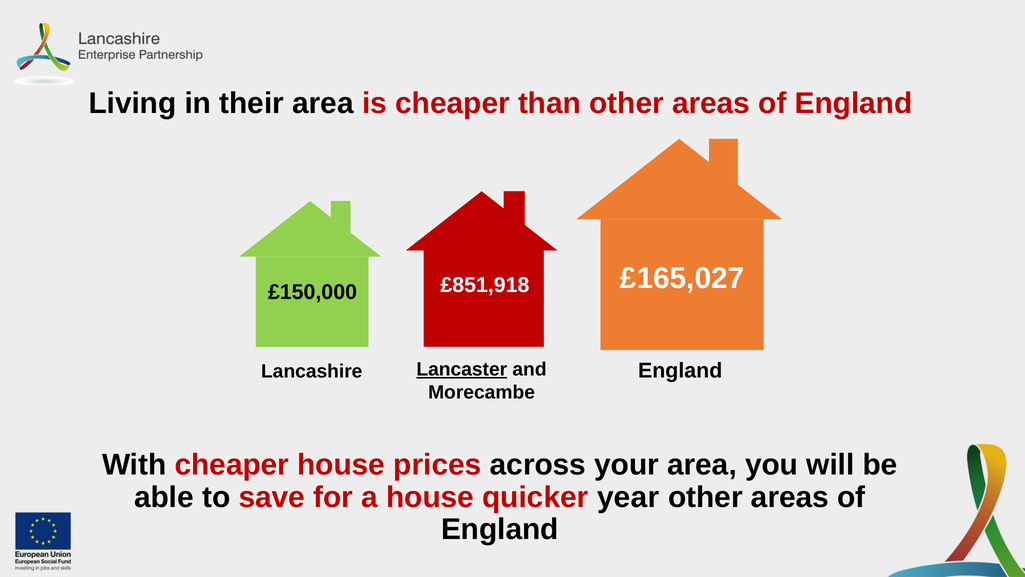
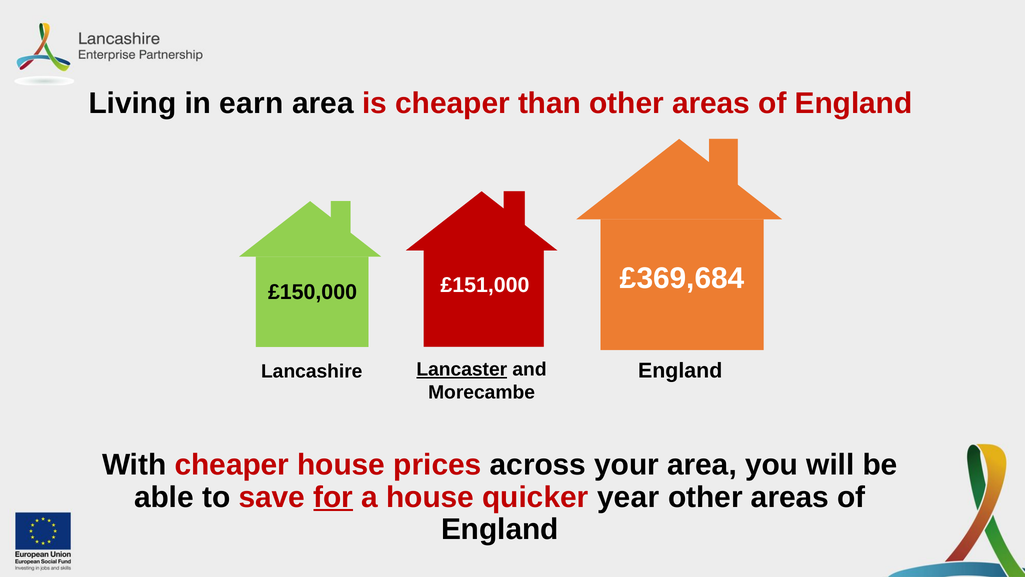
their: their -> earn
£165,027: £165,027 -> £369,684
£851,918: £851,918 -> £151,000
for underline: none -> present
